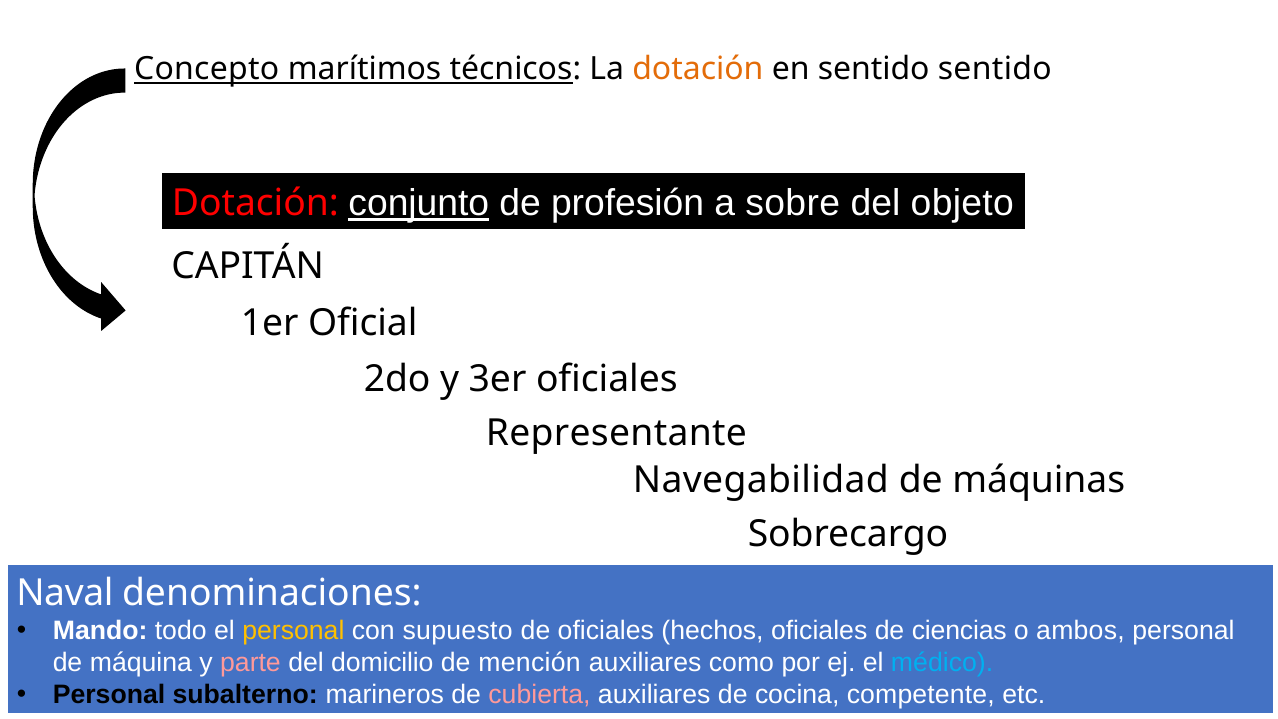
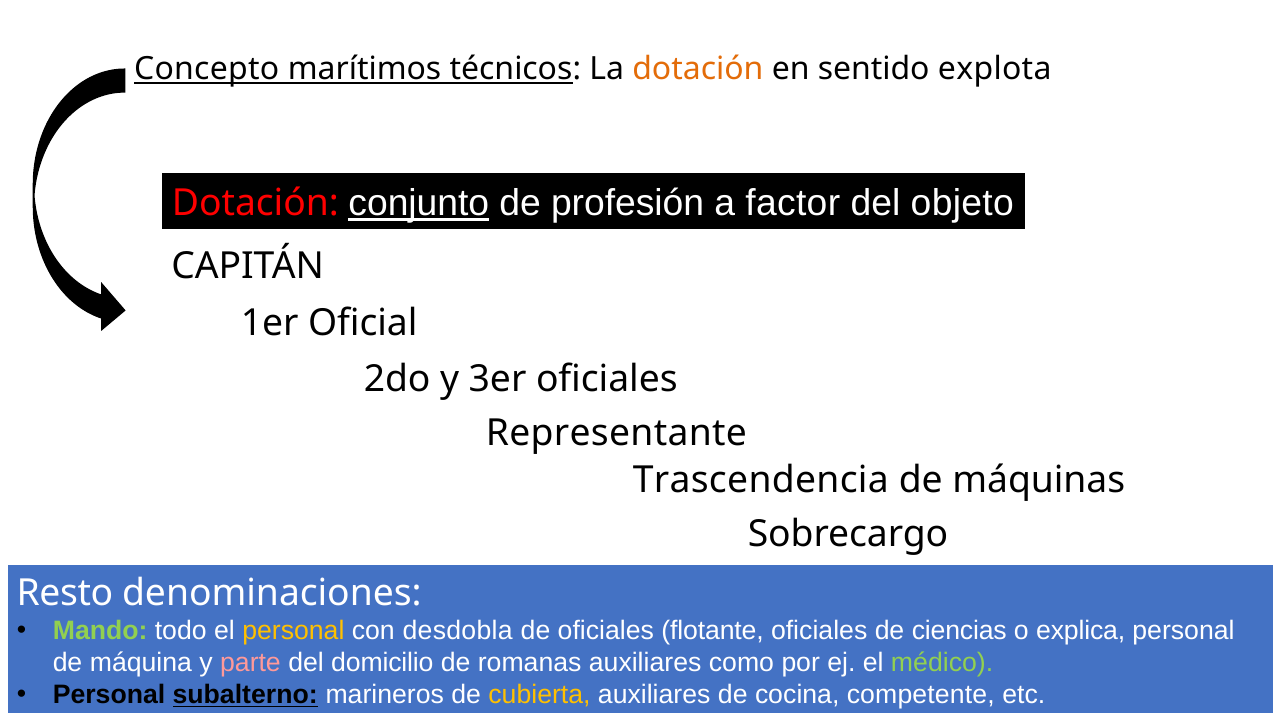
sentido sentido: sentido -> explota
sobre: sobre -> factor
Navegabilidad: Navegabilidad -> Trascendencia
Naval: Naval -> Resto
Mando colour: white -> light green
supuesto: supuesto -> desdobla
hechos: hechos -> flotante
ambos: ambos -> explica
mención: mención -> romanas
médico colour: light blue -> light green
subalterno underline: none -> present
cubierta colour: pink -> yellow
